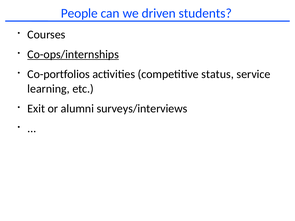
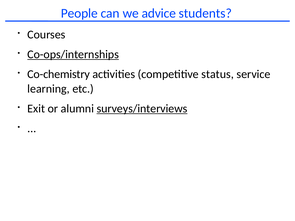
driven: driven -> advice
Co-portfolios: Co-portfolios -> Co-chemistry
surveys/interviews underline: none -> present
